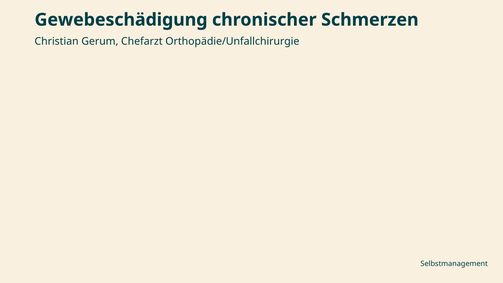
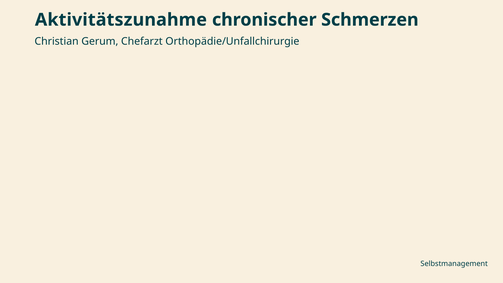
Gewebeschädigung: Gewebeschädigung -> Aktivitätszunahme
